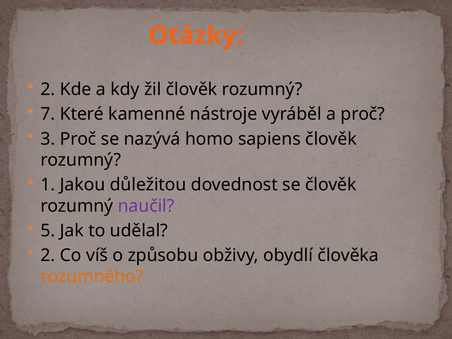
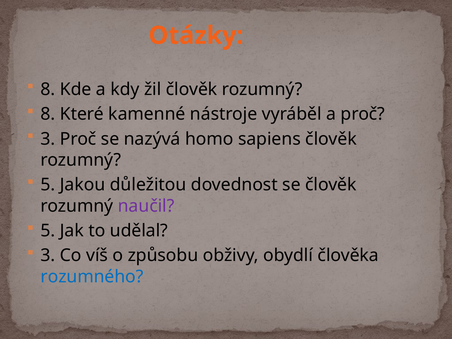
2 at (48, 89): 2 -> 8
7 at (48, 114): 7 -> 8
1 at (48, 185): 1 -> 5
2 at (48, 256): 2 -> 3
rozumného colour: orange -> blue
